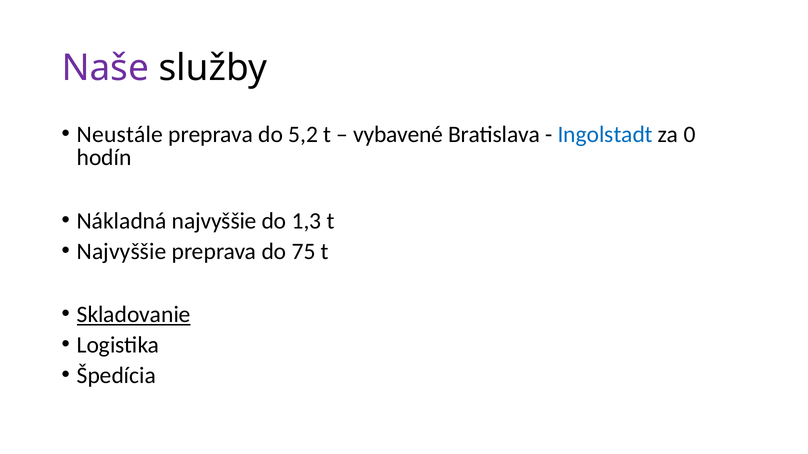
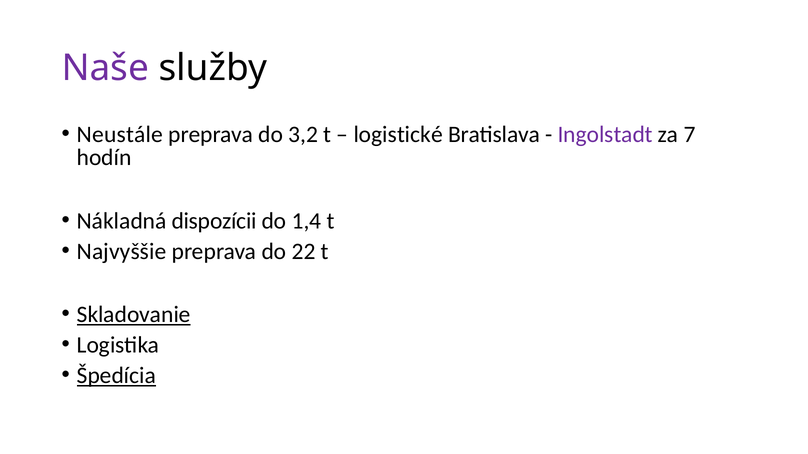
5,2: 5,2 -> 3,2
vybavené: vybavené -> logistické
Ingolstadt colour: blue -> purple
0: 0 -> 7
Nákladná najvyššie: najvyššie -> dispozícii
1,3: 1,3 -> 1,4
75: 75 -> 22
Špedícia underline: none -> present
